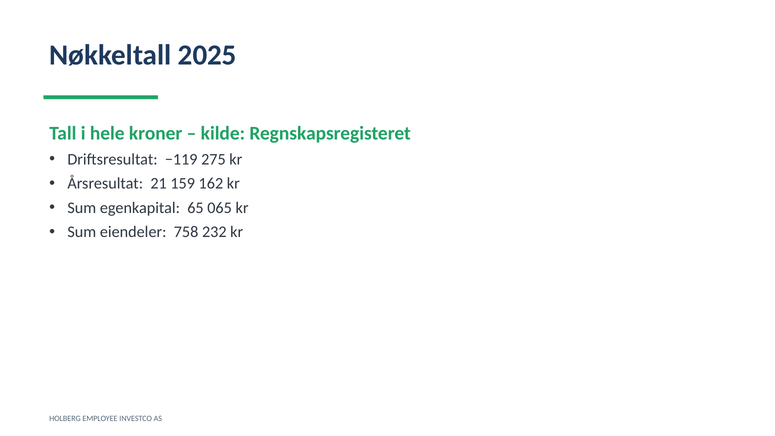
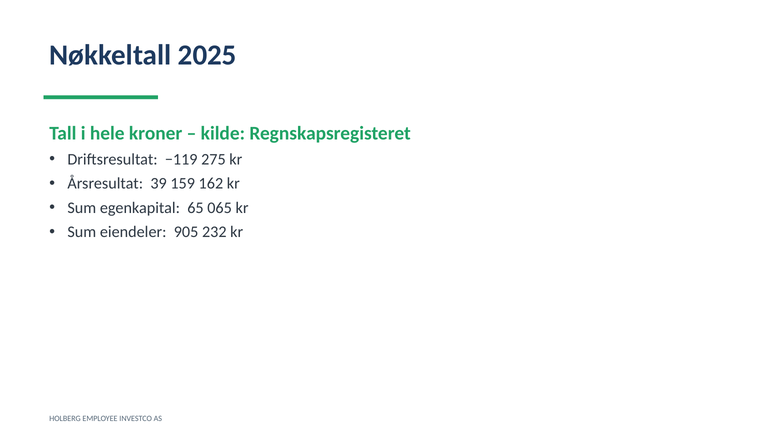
21: 21 -> 39
758: 758 -> 905
